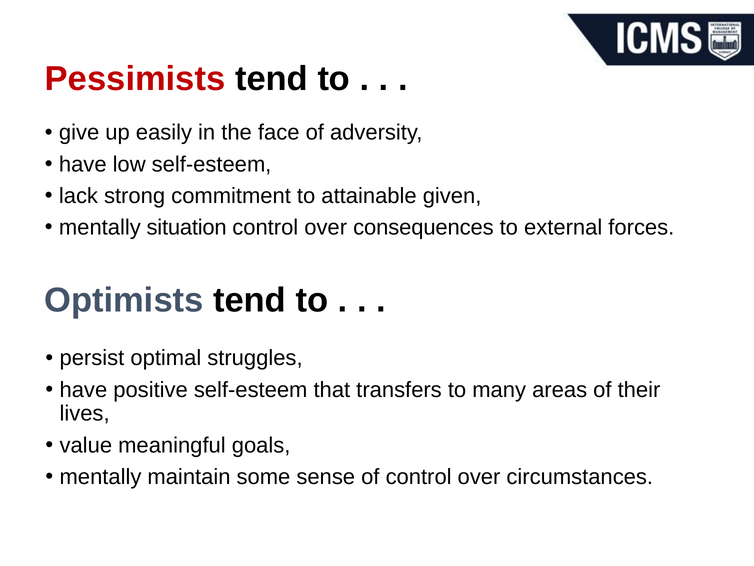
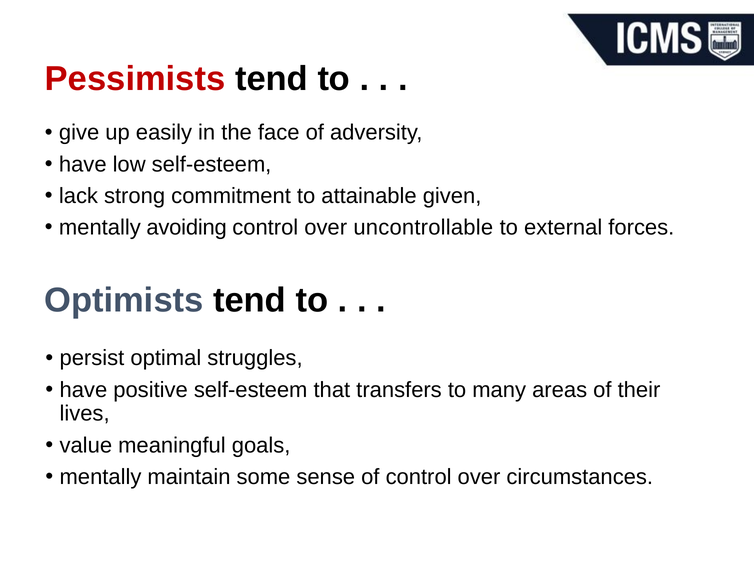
situation: situation -> avoiding
consequences: consequences -> uncontrollable
